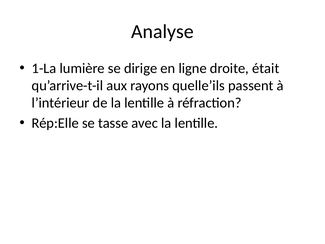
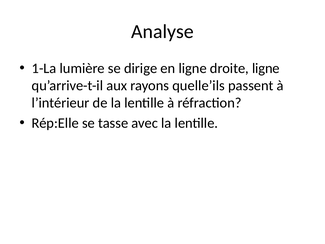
droite était: était -> ligne
